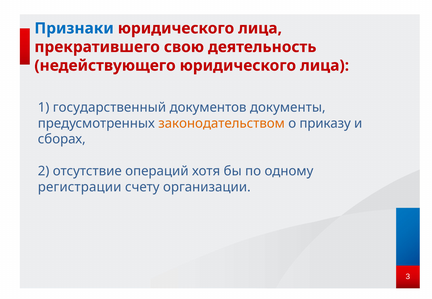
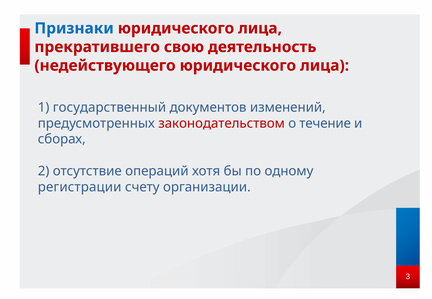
документы: документы -> изменений
законодательством colour: orange -> red
приказу: приказу -> течение
